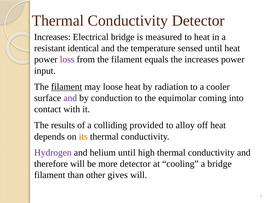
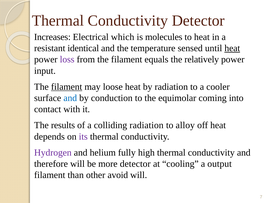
Electrical bridge: bridge -> which
measured: measured -> molecules
heat at (232, 48) underline: none -> present
the increases: increases -> relatively
and at (70, 98) colour: purple -> blue
colliding provided: provided -> radiation
its colour: orange -> purple
helium until: until -> fully
a bridge: bridge -> output
gives: gives -> avoid
